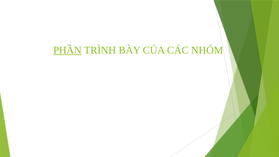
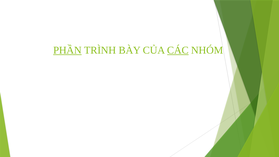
CÁC underline: none -> present
